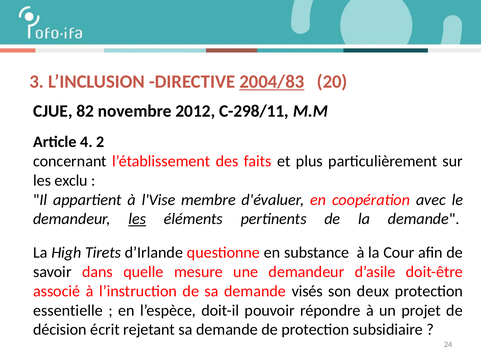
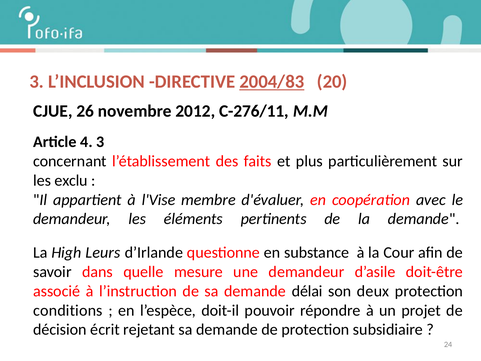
82: 82 -> 26
C-298/11: C-298/11 -> C-276/11
4 2: 2 -> 3
les at (137, 219) underline: present -> none
Tirets: Tirets -> Leurs
visés: visés -> délai
essentielle: essentielle -> conditions
